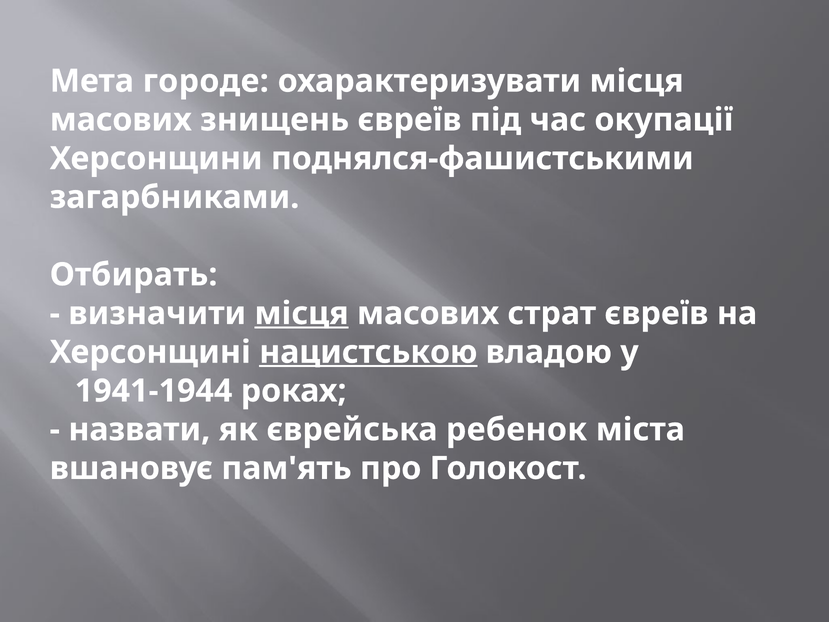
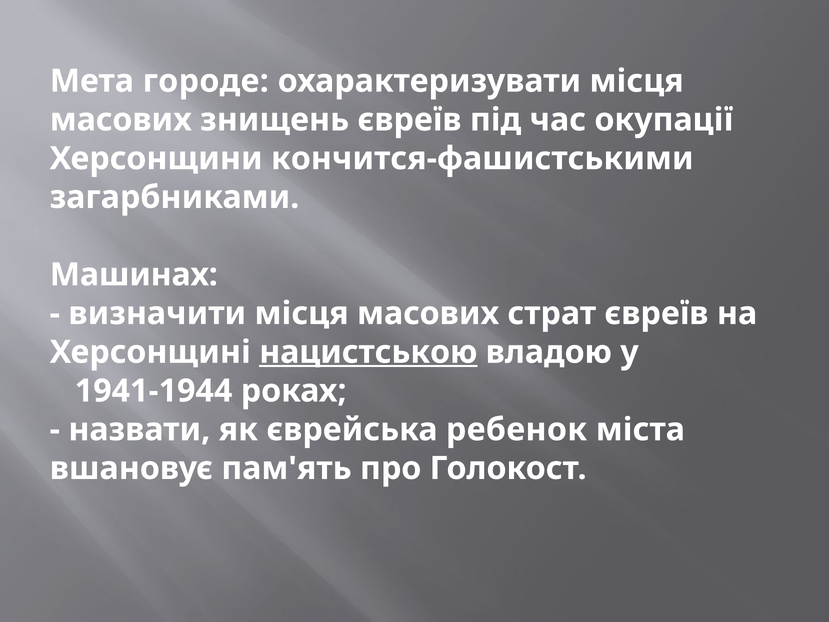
поднялся-фашистськими: поднялся-фашистськими -> кончится-фашистськими
Отбирать: Отбирать -> Машинах
місця at (302, 313) underline: present -> none
